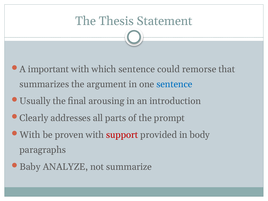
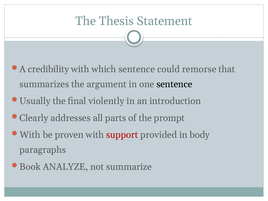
important: important -> credibility
sentence at (174, 84) colour: blue -> black
arousing: arousing -> violently
Baby: Baby -> Book
